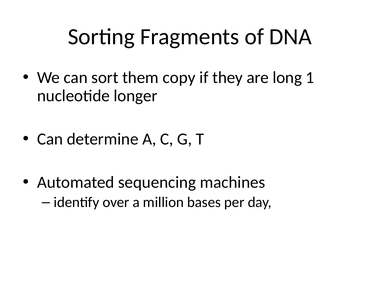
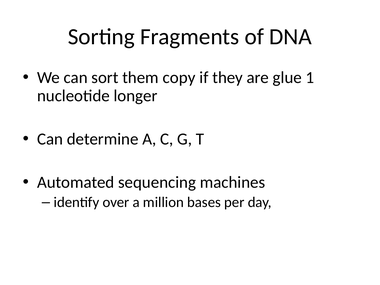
long: long -> glue
